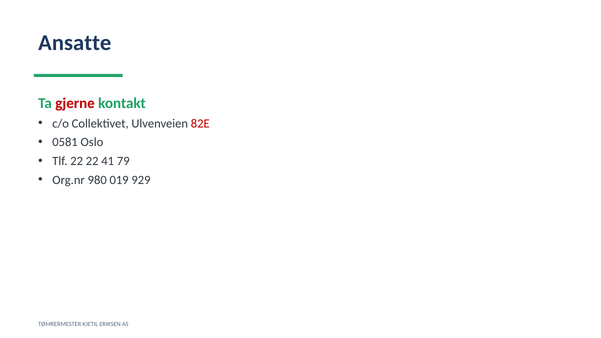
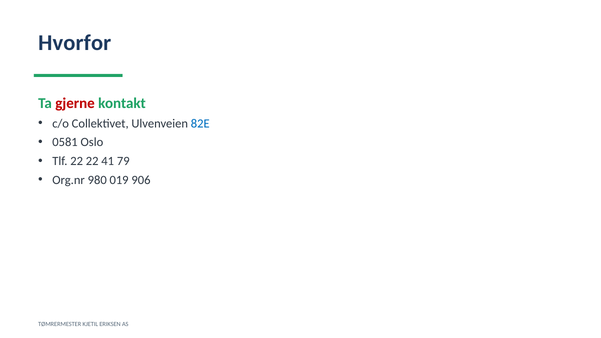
Ansatte: Ansatte -> Hvorfor
82E colour: red -> blue
929: 929 -> 906
